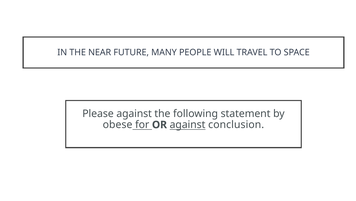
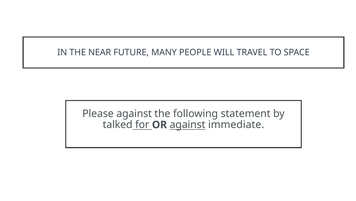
obese: obese -> talked
conclusion: conclusion -> immediate
